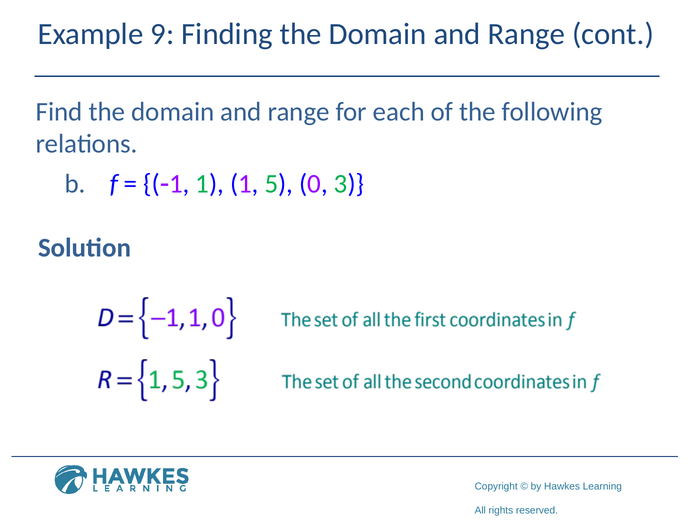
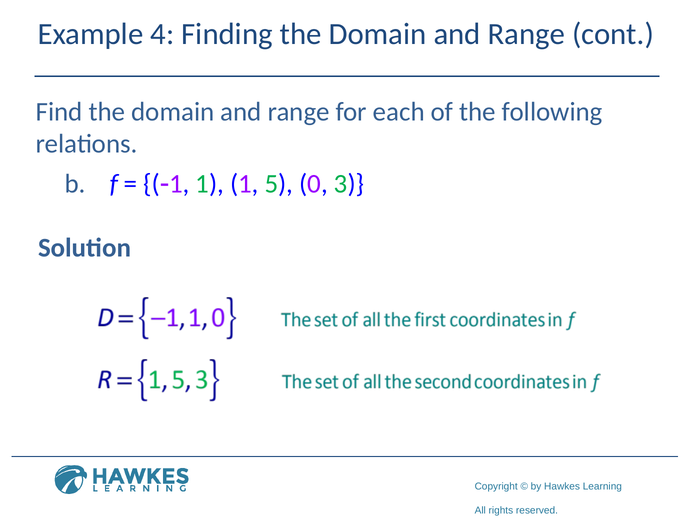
9: 9 -> 4
